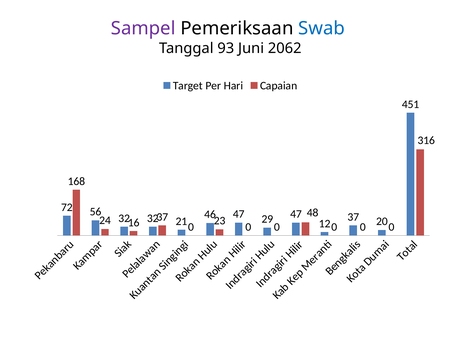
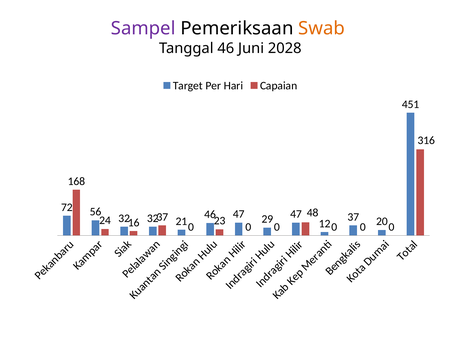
Swab colour: blue -> orange
Tanggal 93: 93 -> 46
2062: 2062 -> 2028
